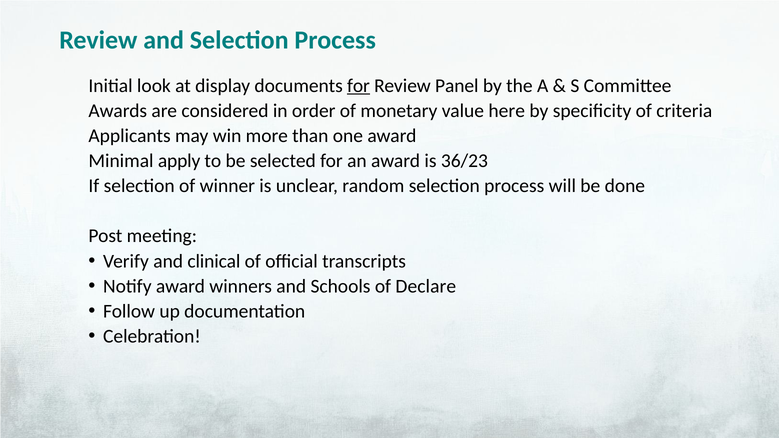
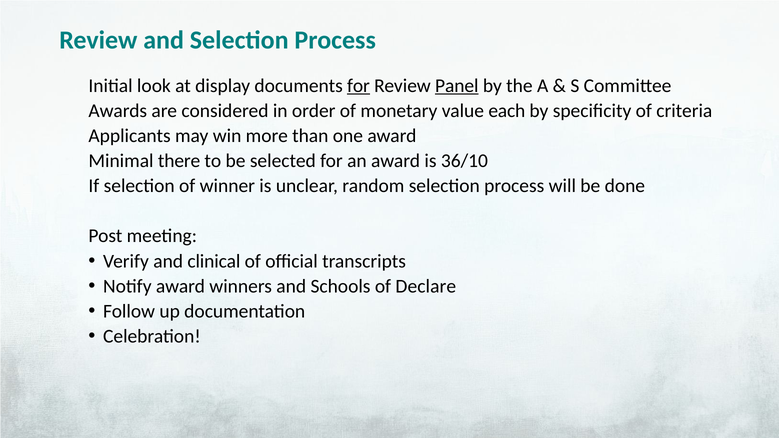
Panel underline: none -> present
here: here -> each
apply: apply -> there
36/23: 36/23 -> 36/10
